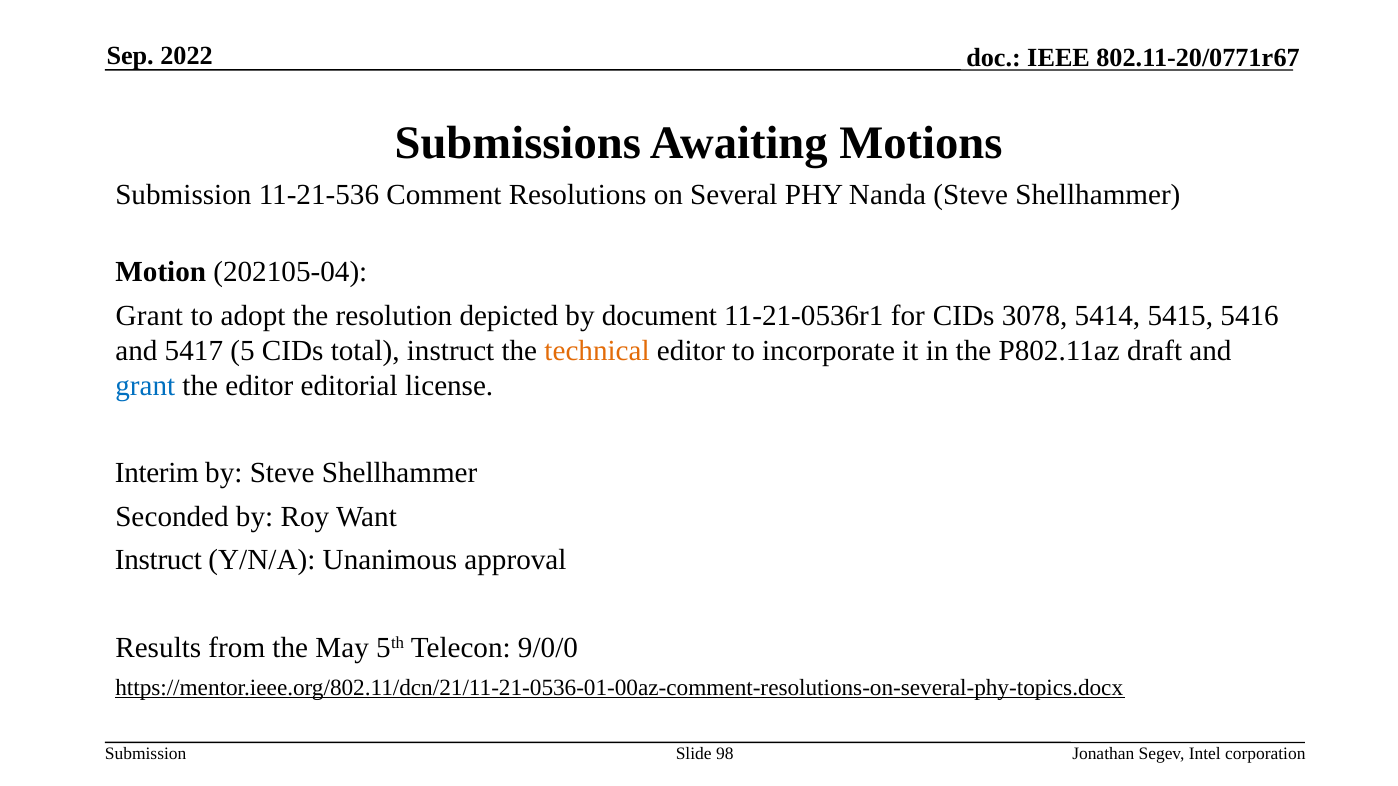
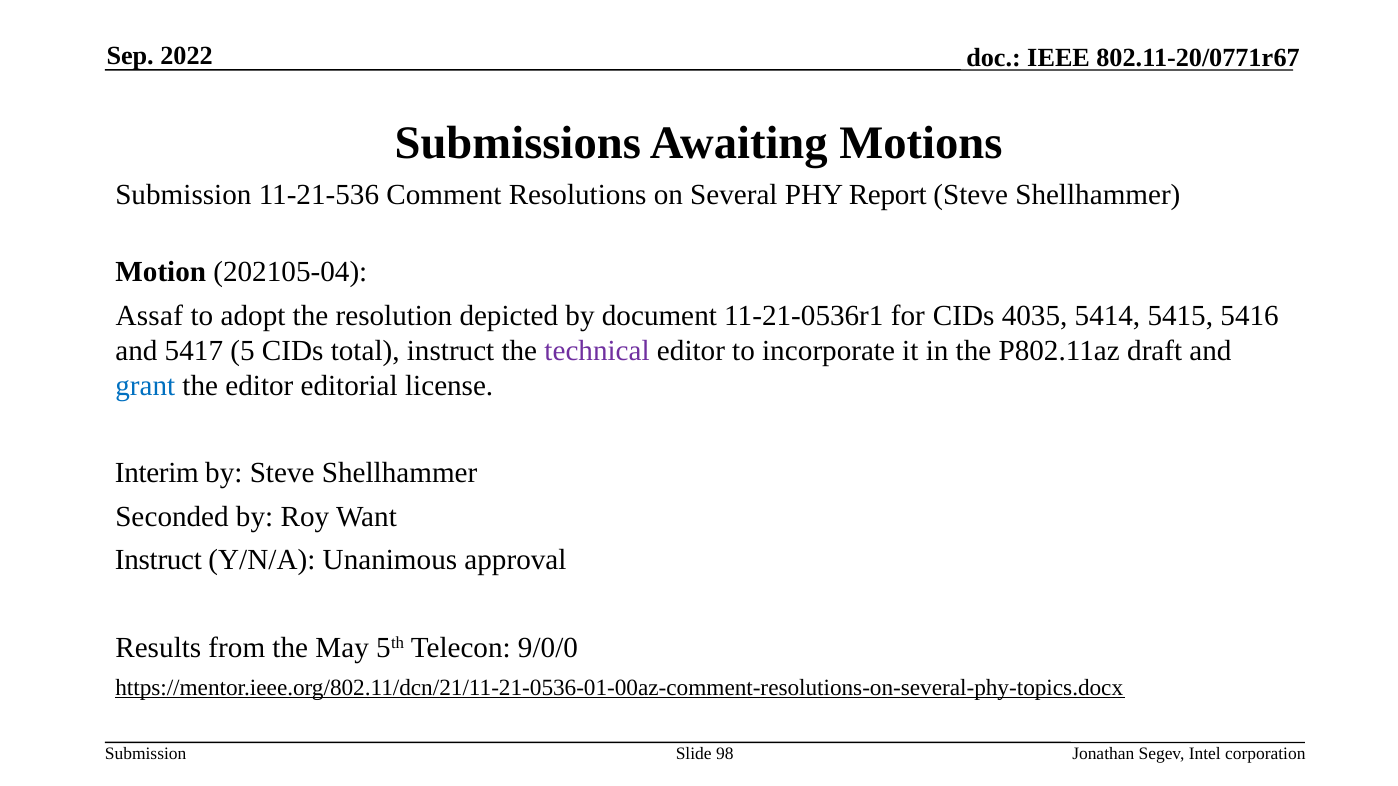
Nanda: Nanda -> Report
Grant at (149, 316): Grant -> Assaf
3078: 3078 -> 4035
technical colour: orange -> purple
